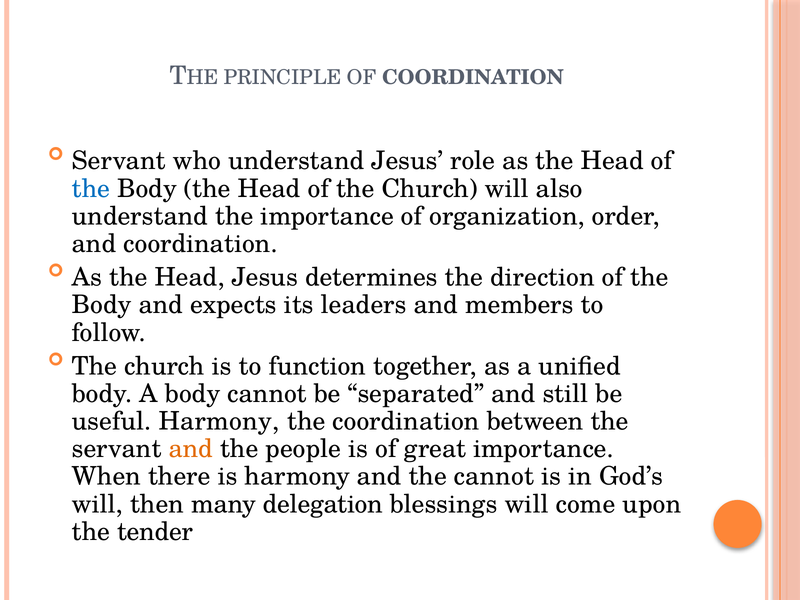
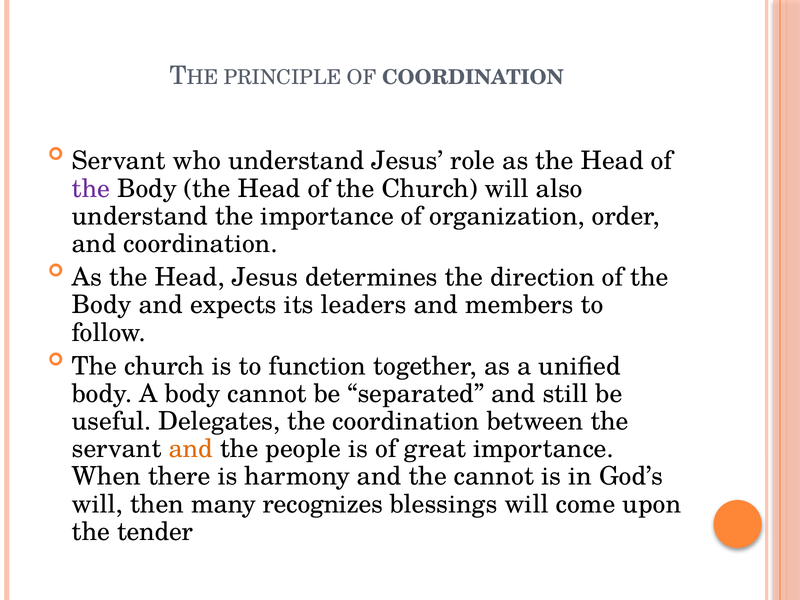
the at (91, 189) colour: blue -> purple
useful Harmony: Harmony -> Delegates
delegation: delegation -> recognizes
